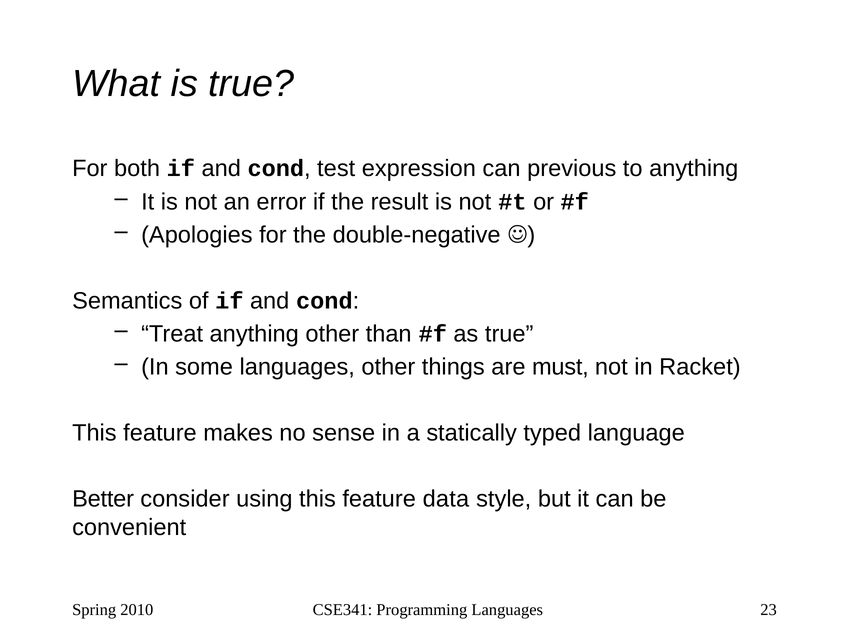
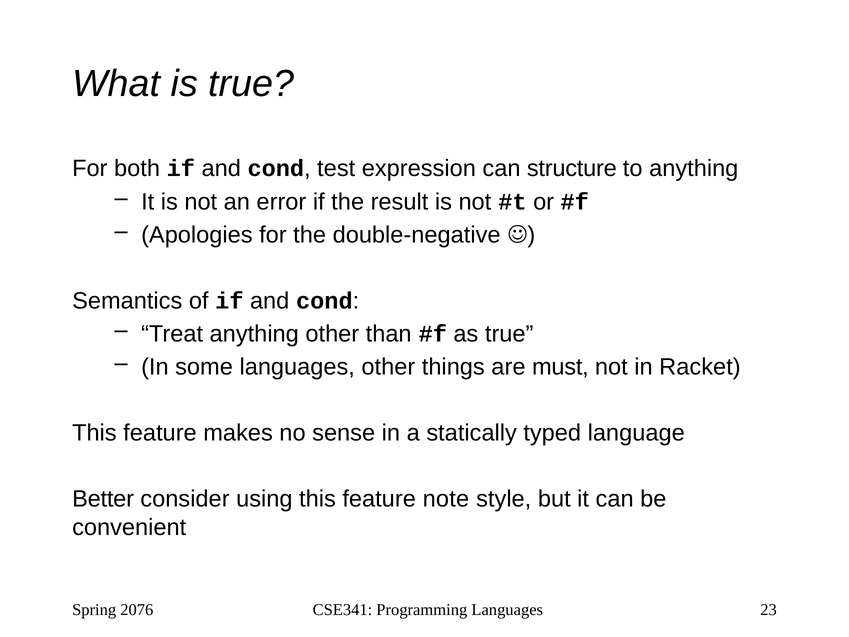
previous: previous -> structure
data: data -> note
2010: 2010 -> 2076
